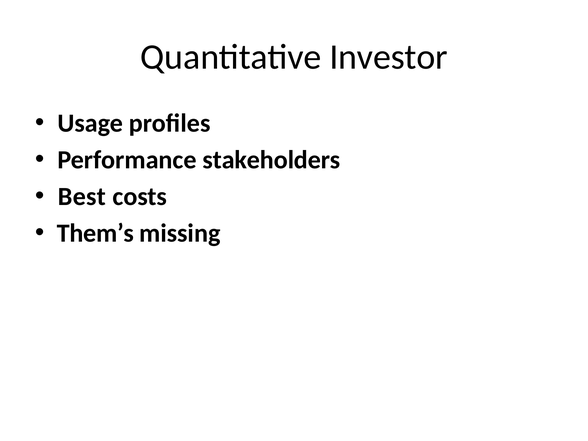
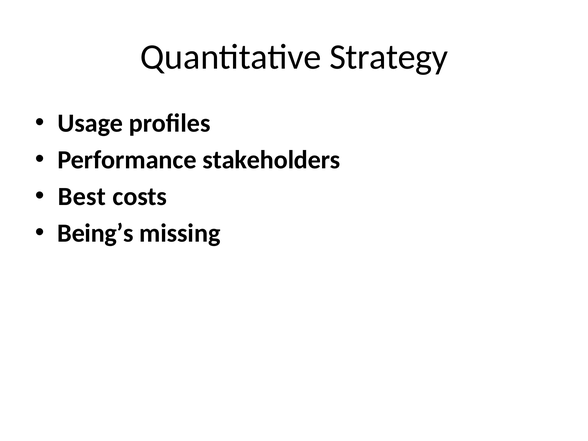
Investor: Investor -> Strategy
Them’s: Them’s -> Being’s
